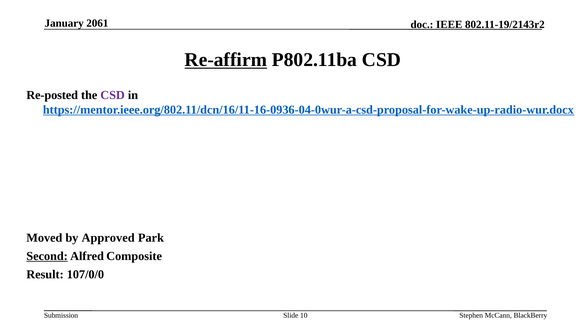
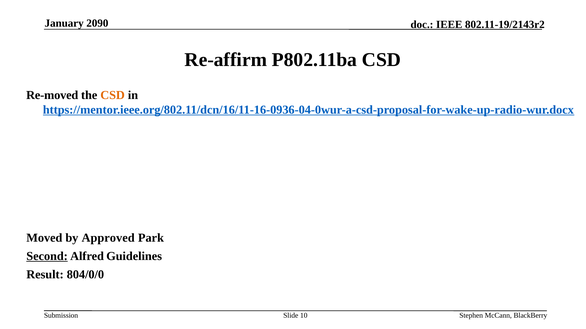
2061: 2061 -> 2090
Re-affirm underline: present -> none
Re-posted: Re-posted -> Re-moved
CSD at (113, 95) colour: purple -> orange
Composite: Composite -> Guidelines
107/0/0: 107/0/0 -> 804/0/0
